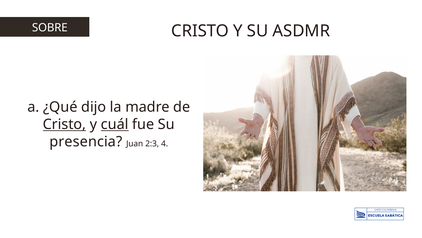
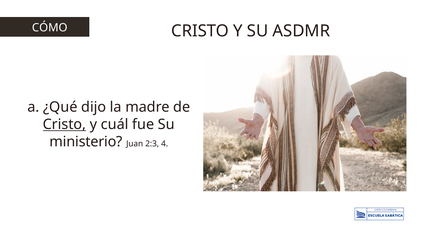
SOBRE: SOBRE -> CÓMO
cuál underline: present -> none
presencia: presencia -> ministerio
